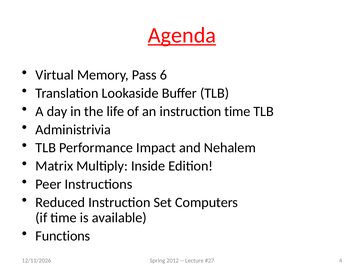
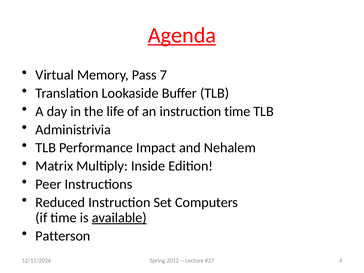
6: 6 -> 7
available underline: none -> present
Functions: Functions -> Patterson
